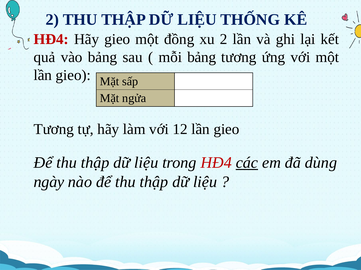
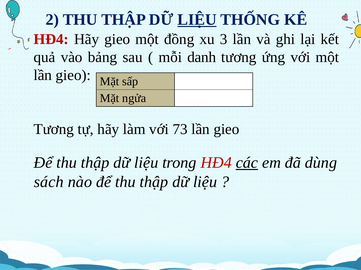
LIỆU at (197, 20) underline: none -> present
xu 2: 2 -> 3
mỗi bảng: bảng -> danh
12: 12 -> 73
ngày: ngày -> sách
